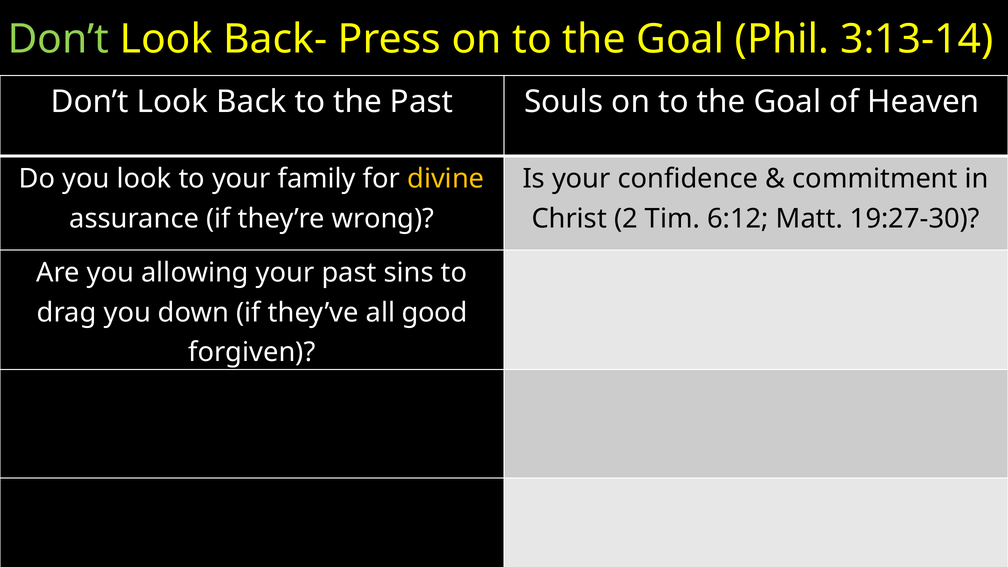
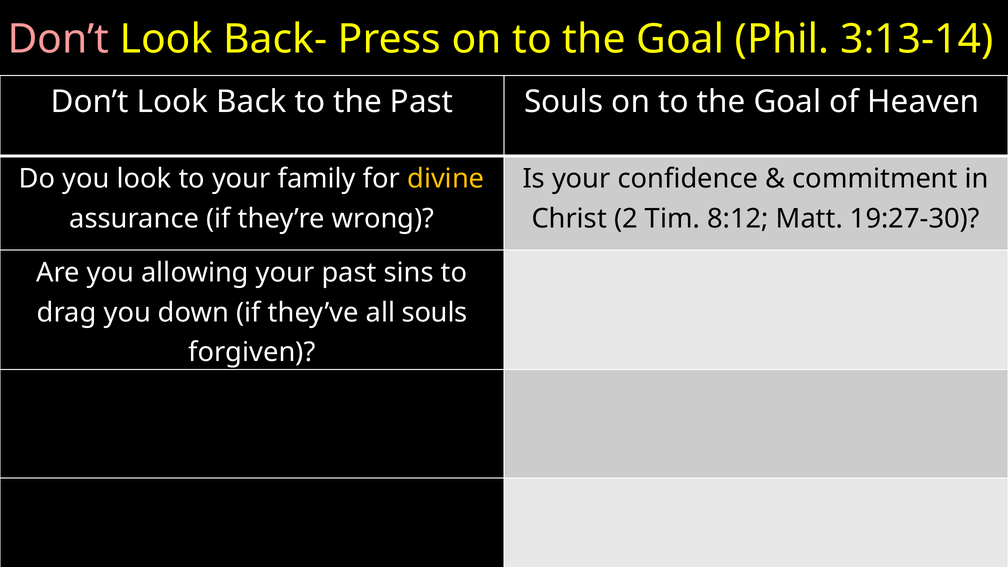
Don’t at (58, 39) colour: light green -> pink
6:12: 6:12 -> 8:12
all good: good -> souls
